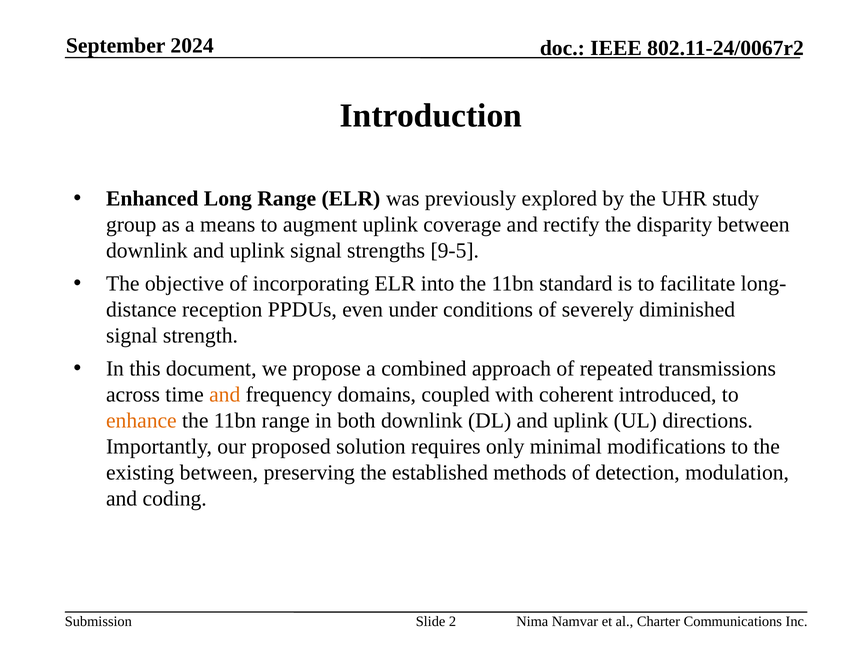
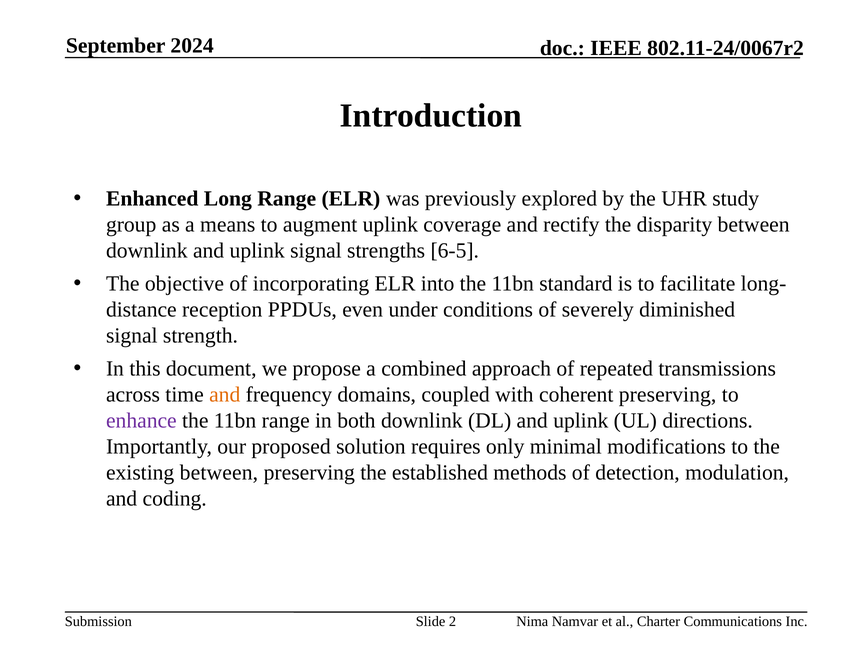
9-5: 9-5 -> 6-5
coherent introduced: introduced -> preserving
enhance colour: orange -> purple
